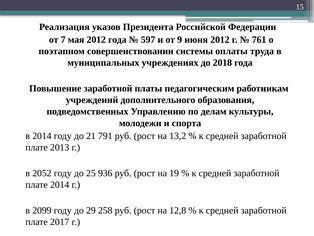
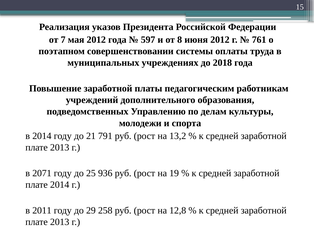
9: 9 -> 8
2052: 2052 -> 2071
2099: 2099 -> 2011
2017 at (60, 221): 2017 -> 2013
